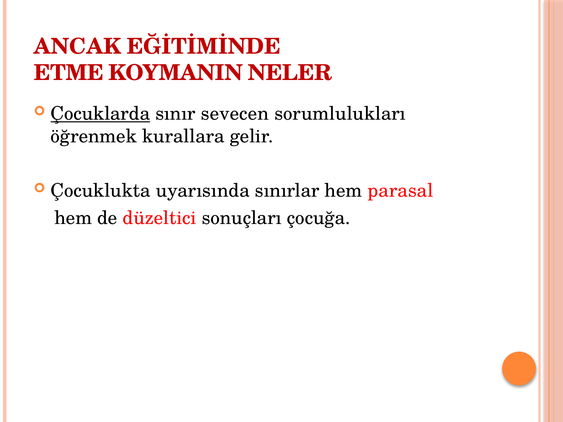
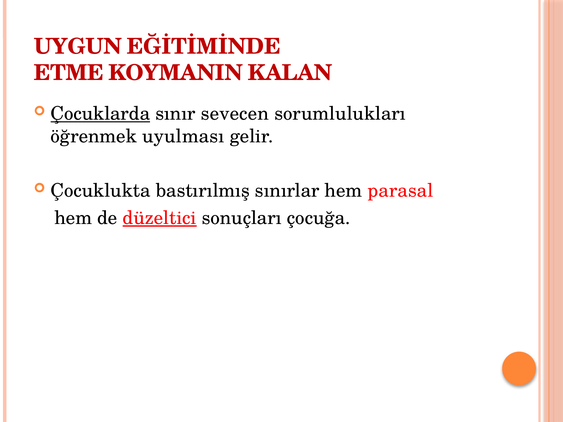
ANCAK: ANCAK -> UYGUN
NELER: NELER -> KALAN
kurallara: kurallara -> uyulması
uyarısında: uyarısında -> bastırılmış
düzeltici underline: none -> present
